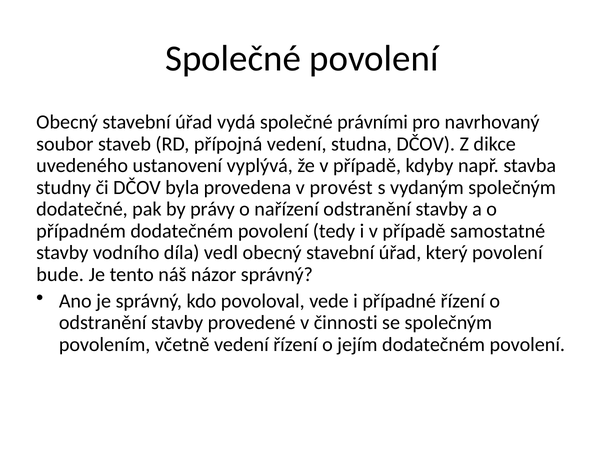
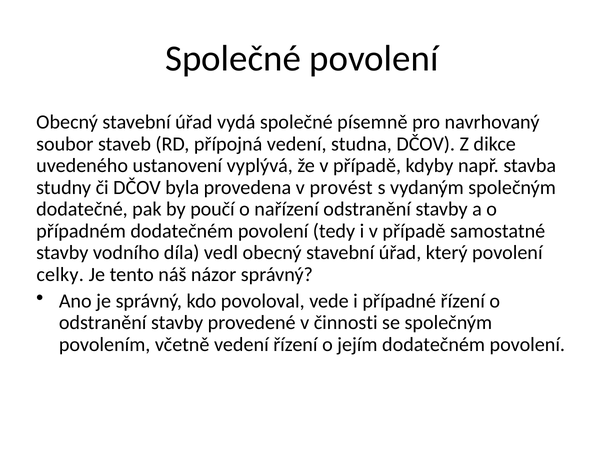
právními: právními -> písemně
právy: právy -> poučí
bude: bude -> celky
